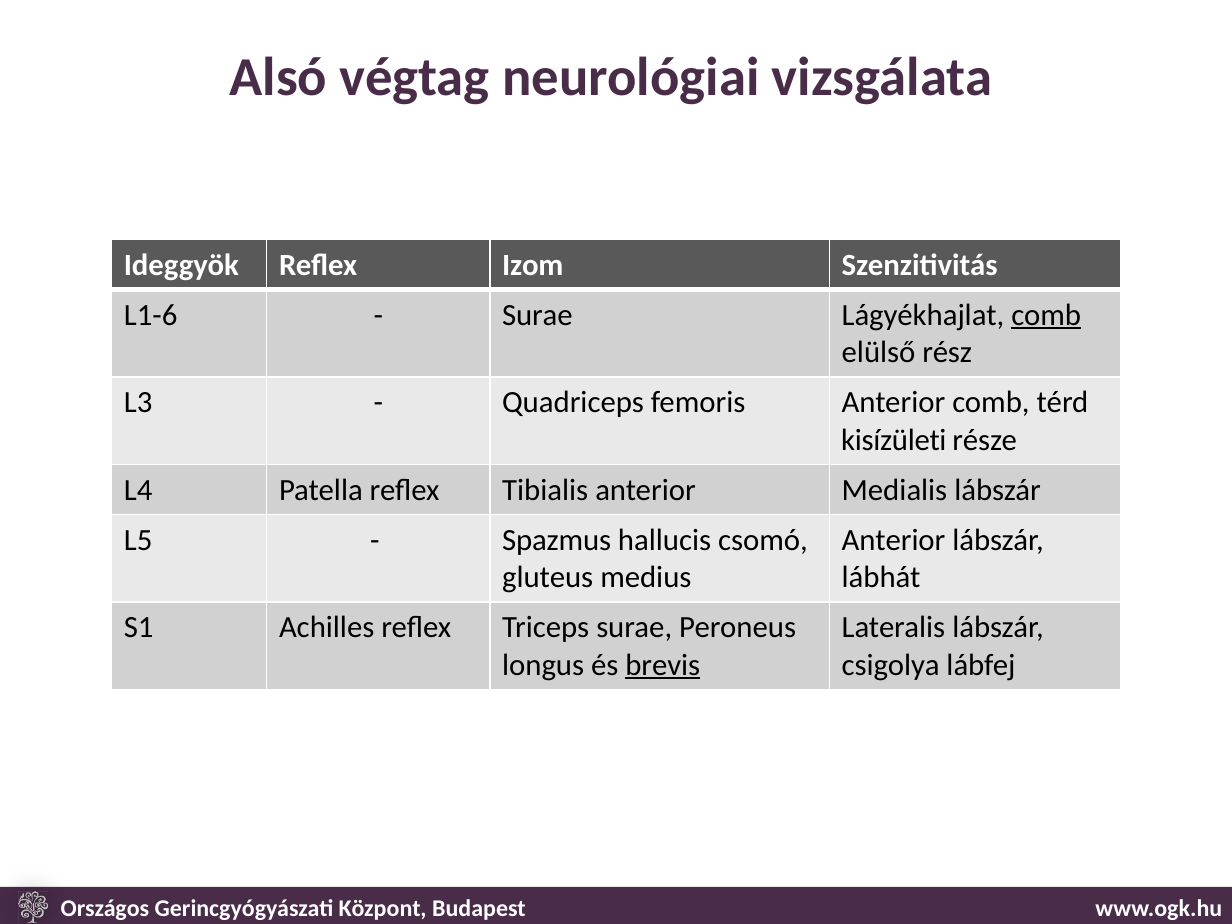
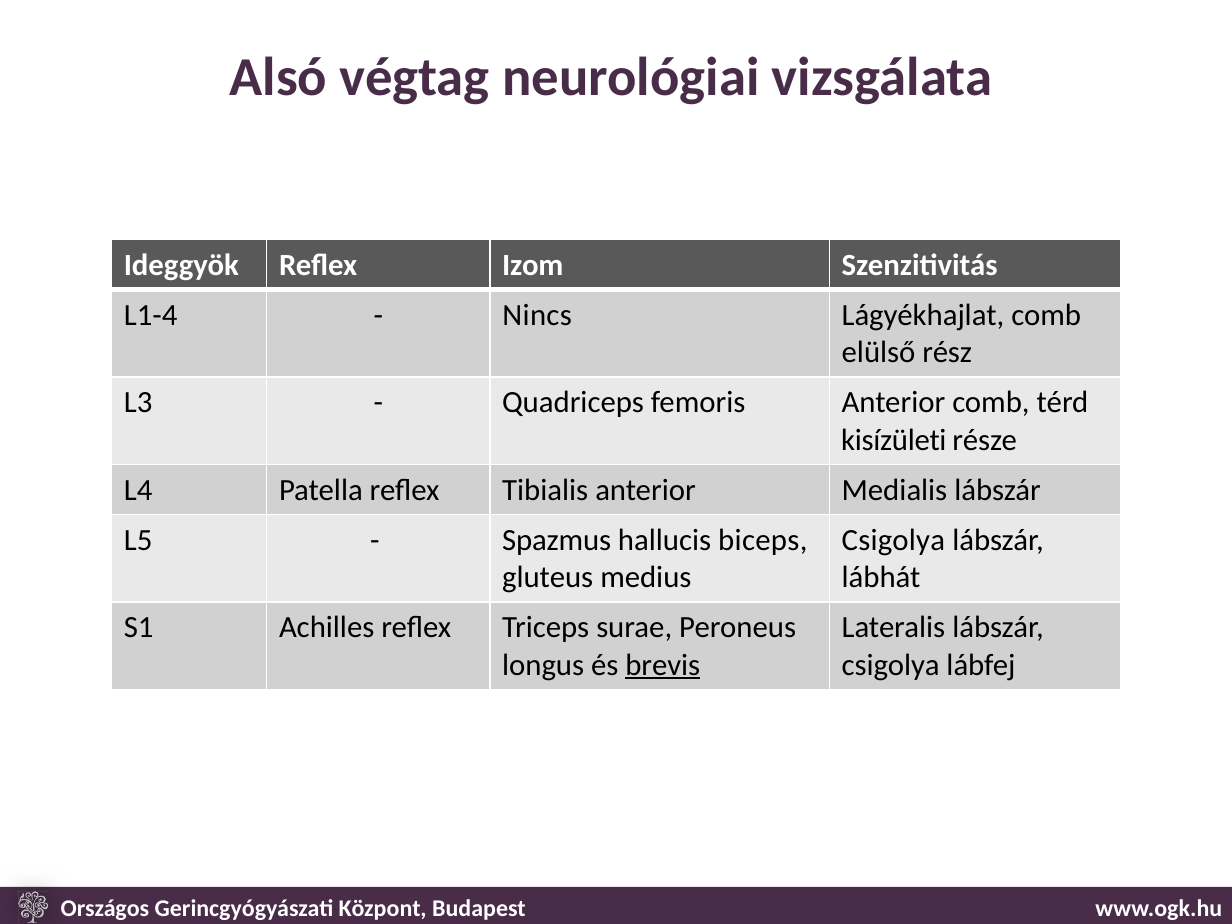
L1-6: L1-6 -> L1-4
Surae at (537, 315): Surae -> Nincs
comb at (1046, 315) underline: present -> none
csomó: csomó -> biceps
Anterior at (894, 540): Anterior -> Csigolya
